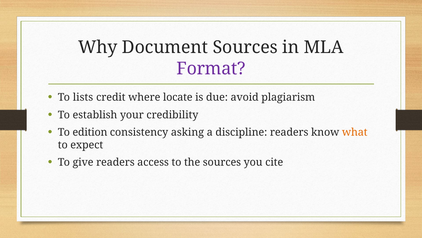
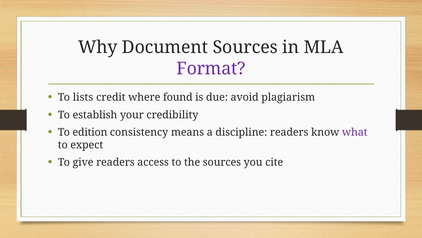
locate: locate -> found
asking: asking -> means
what colour: orange -> purple
